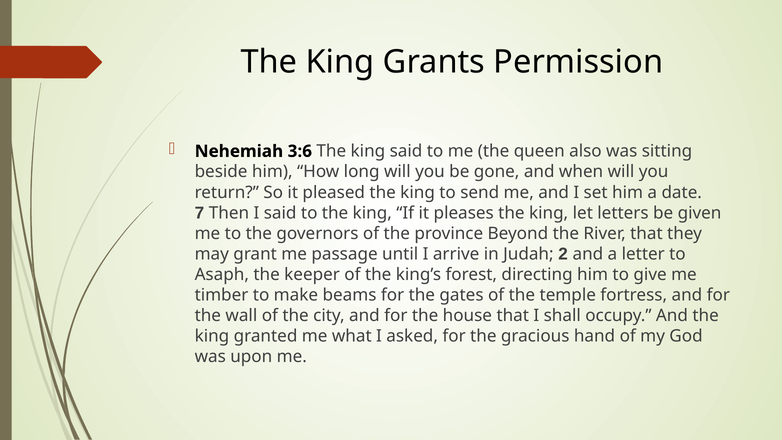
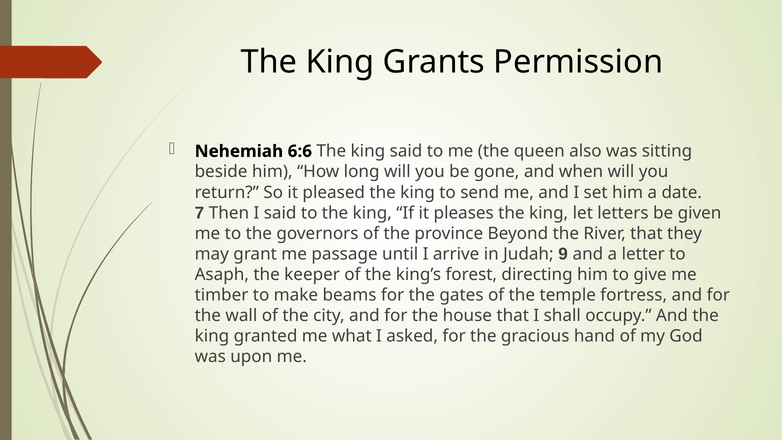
3:6: 3:6 -> 6:6
2: 2 -> 9
